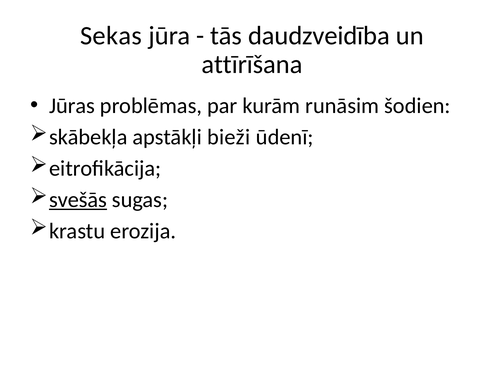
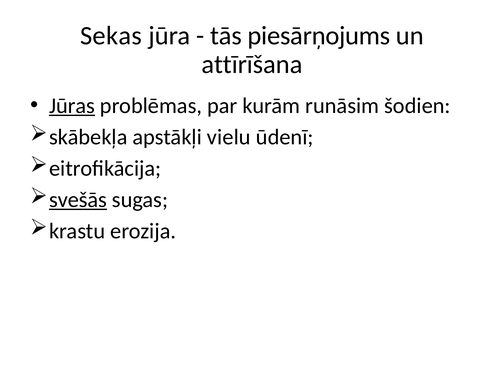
daudzveidība: daudzveidība -> piesārņojums
Jūras underline: none -> present
bieži: bieži -> vielu
